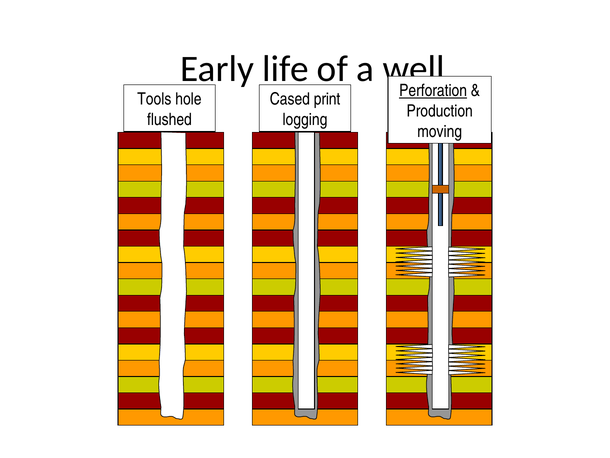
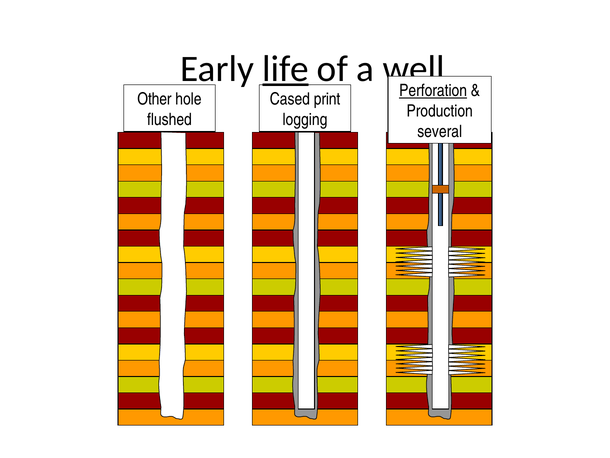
life underline: none -> present
Tools: Tools -> Other
moving: moving -> several
